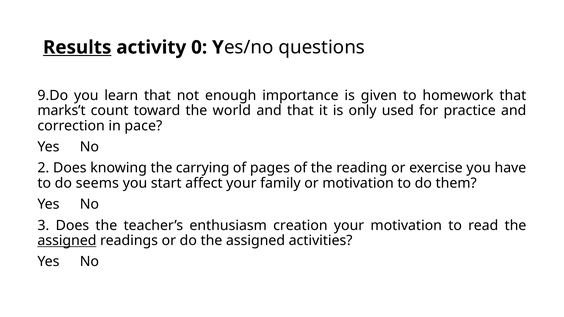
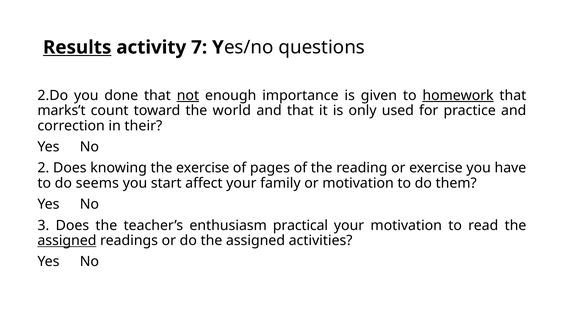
0: 0 -> 7
9.Do: 9.Do -> 2.Do
learn: learn -> done
not underline: none -> present
homework underline: none -> present
pace: pace -> their
the carrying: carrying -> exercise
creation: creation -> practical
